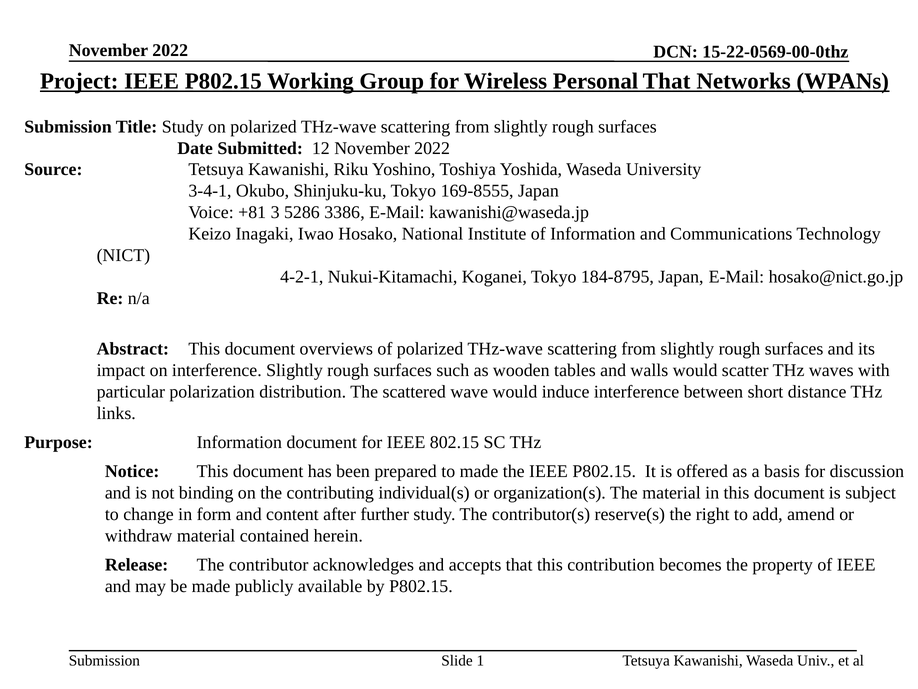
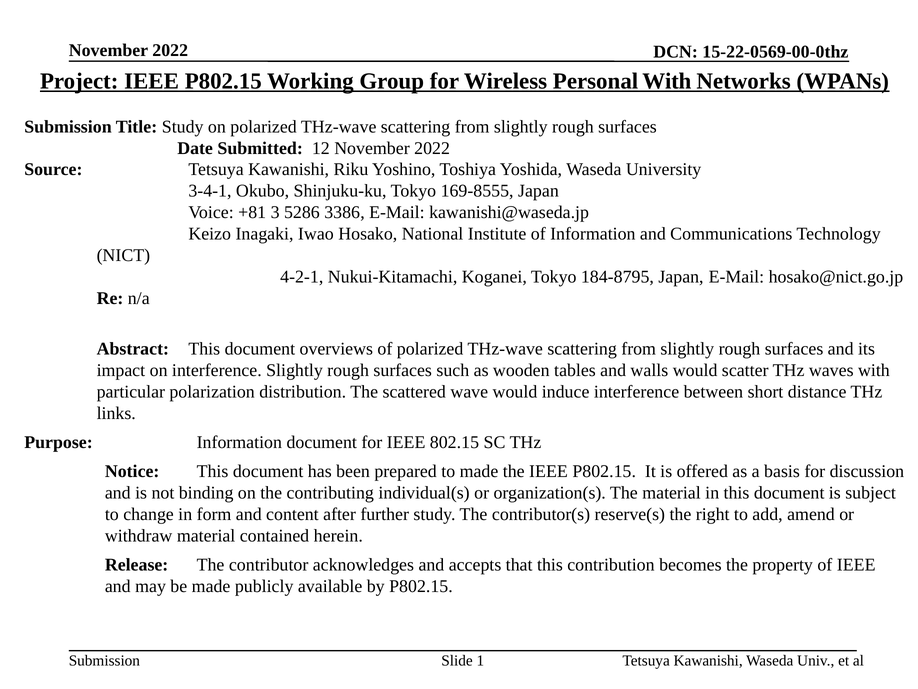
Personal That: That -> With
